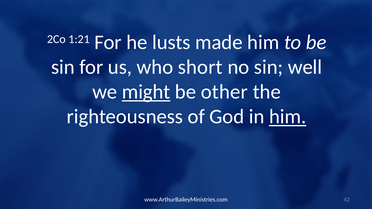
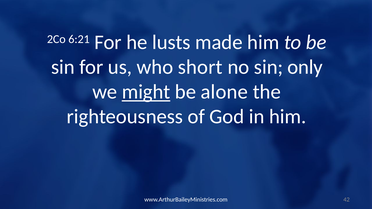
1:21: 1:21 -> 6:21
well: well -> only
other: other -> alone
him at (288, 117) underline: present -> none
